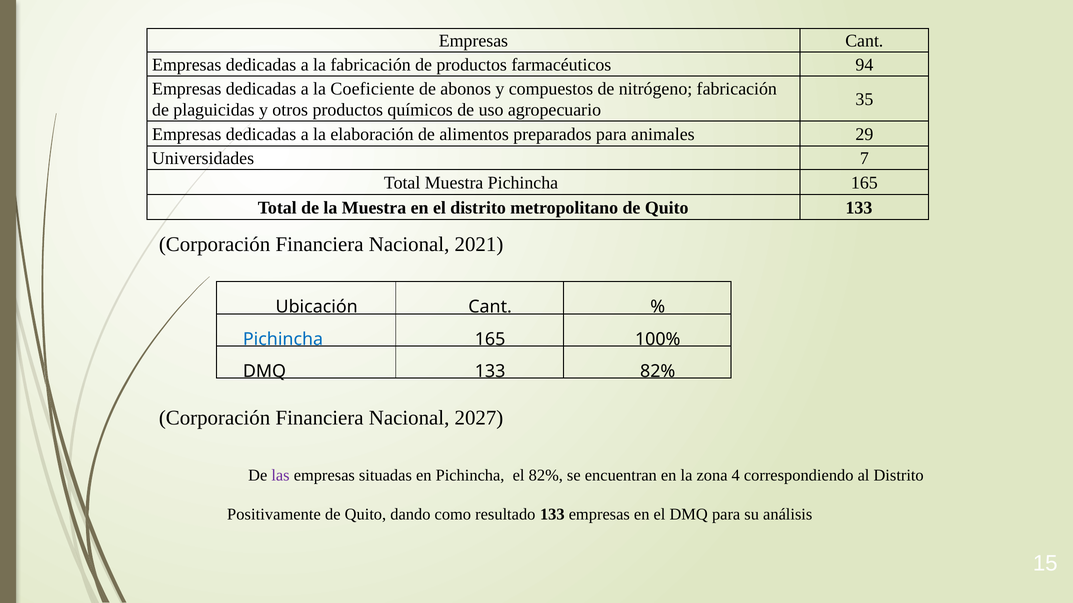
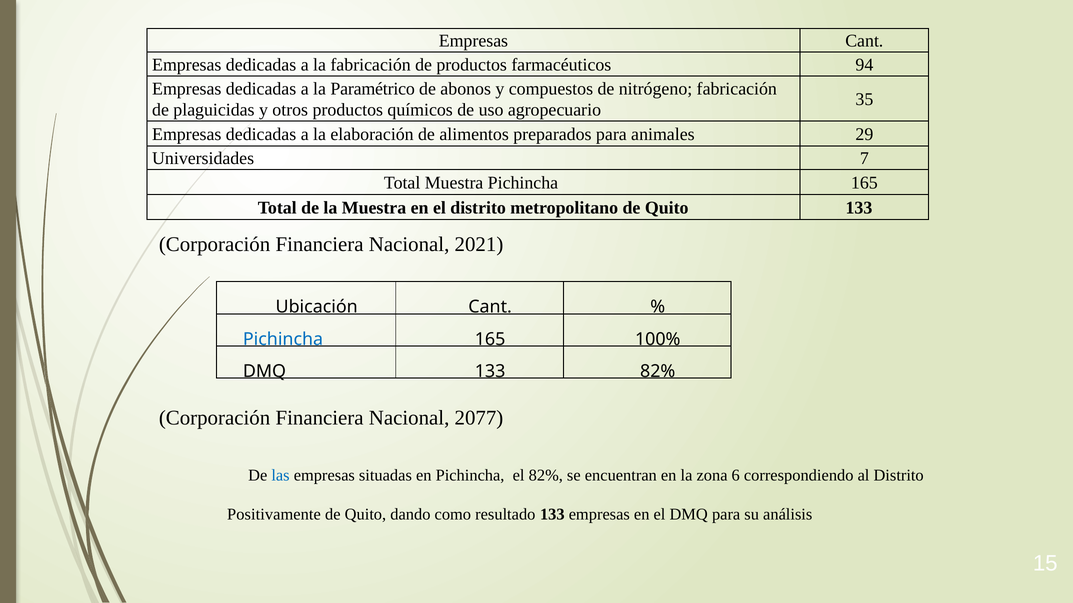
Coeficiente: Coeficiente -> Paramétrico
2027: 2027 -> 2077
las colour: purple -> blue
4: 4 -> 6
